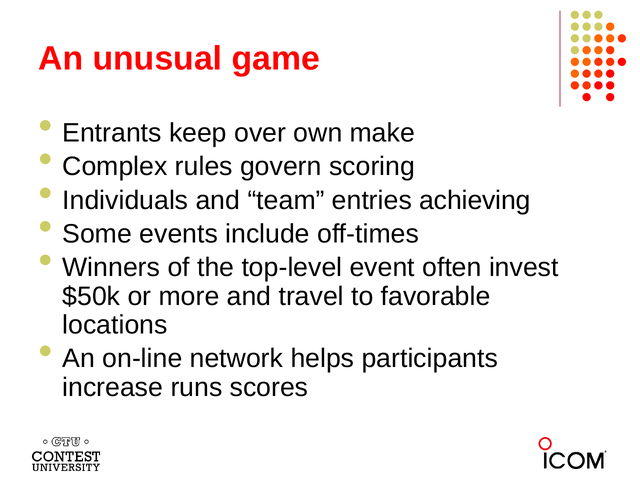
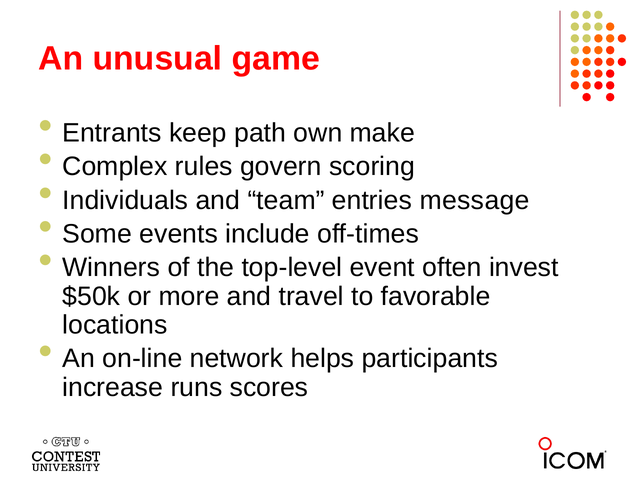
over: over -> path
achieving: achieving -> message
